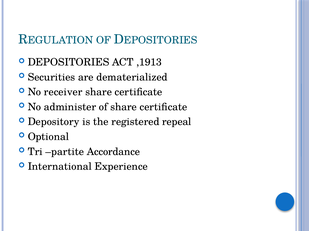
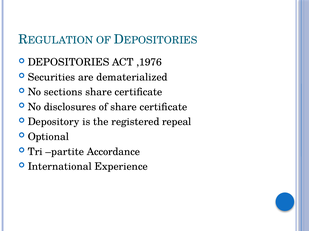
,1913: ,1913 -> ,1976
receiver: receiver -> sections
administer: administer -> disclosures
